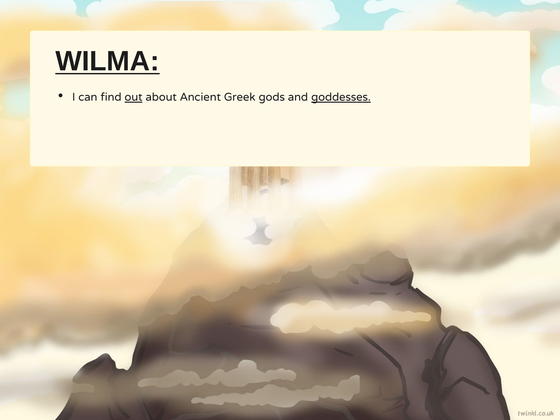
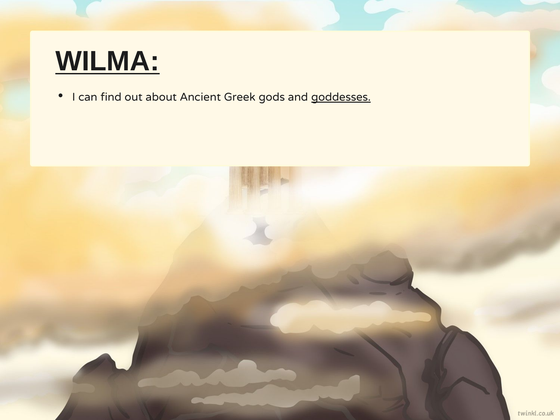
out underline: present -> none
